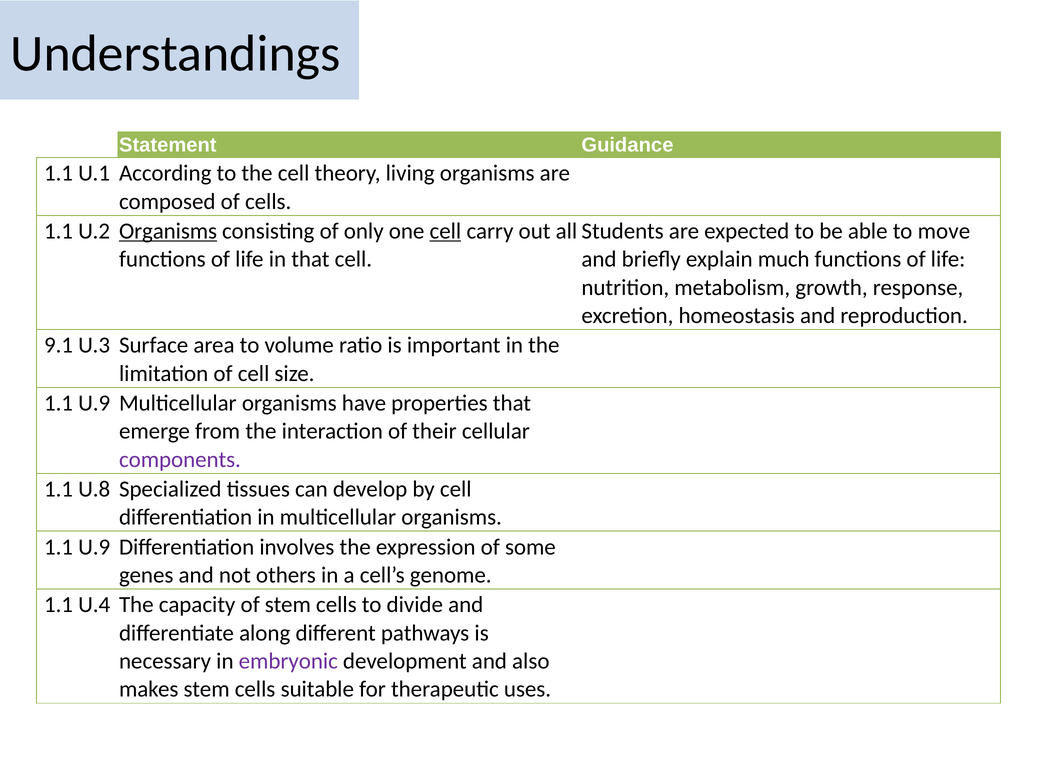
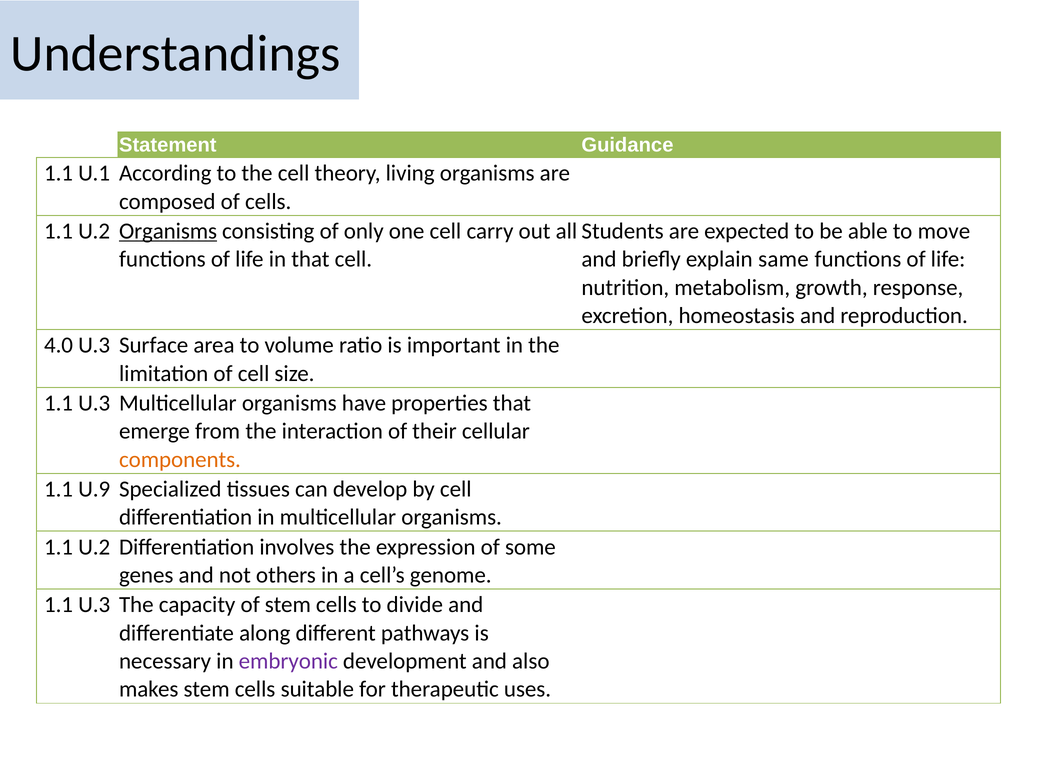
cell at (445, 231) underline: present -> none
much: much -> same
9.1: 9.1 -> 4.0
U.9 at (94, 403): U.9 -> U.3
components colour: purple -> orange
U.8: U.8 -> U.9
U.9 at (94, 547): U.9 -> U.2
U.4 at (94, 605): U.4 -> U.3
